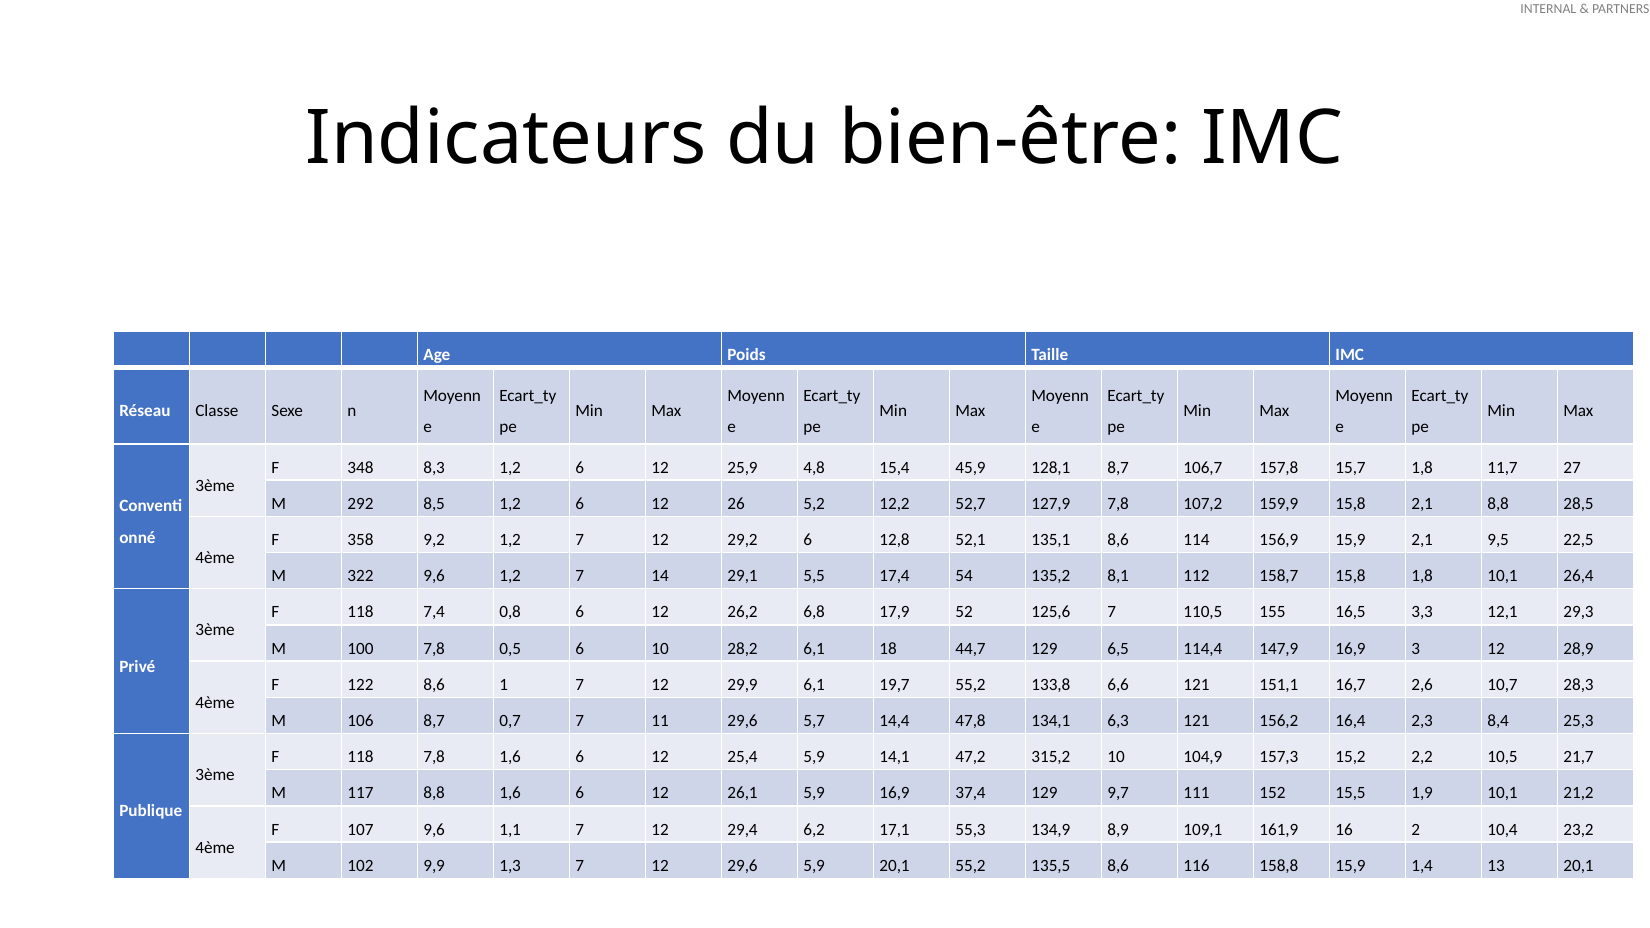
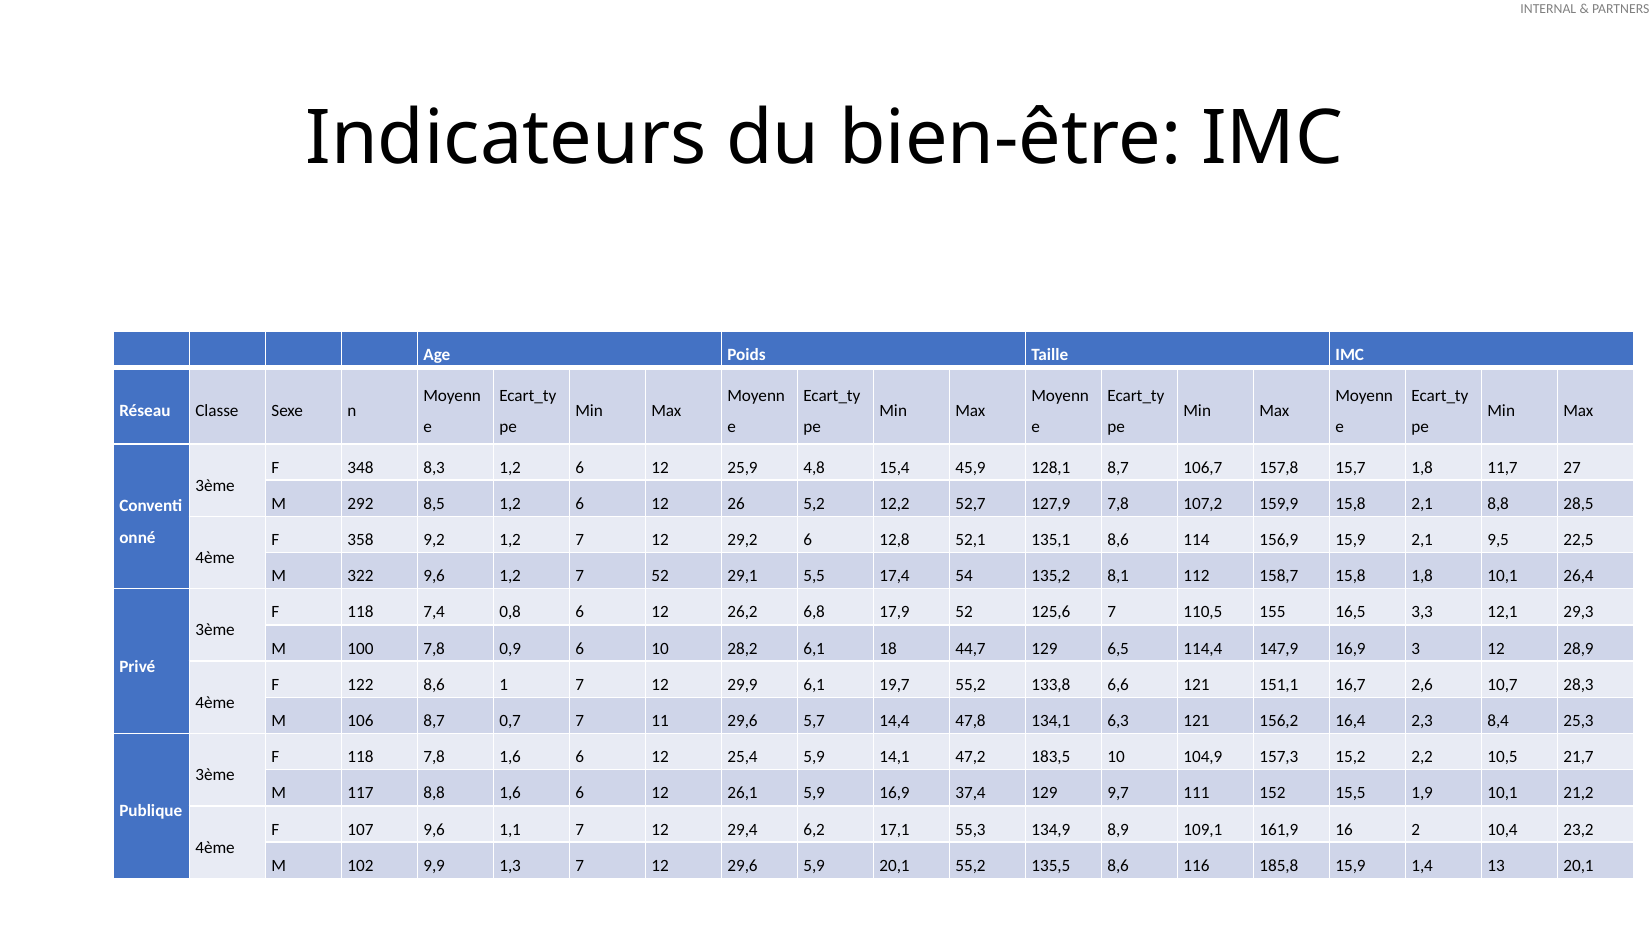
7 14: 14 -> 52
0,5: 0,5 -> 0,9
315,2: 315,2 -> 183,5
158,8: 158,8 -> 185,8
